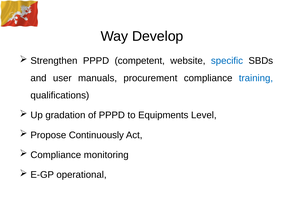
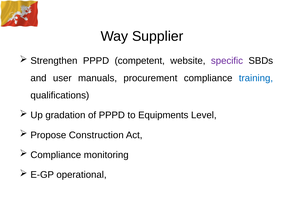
Develop: Develop -> Supplier
specific colour: blue -> purple
Continuously: Continuously -> Construction
